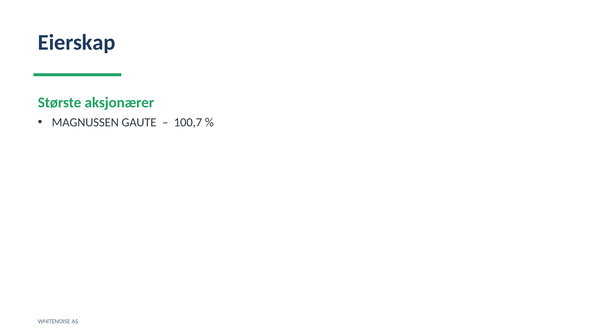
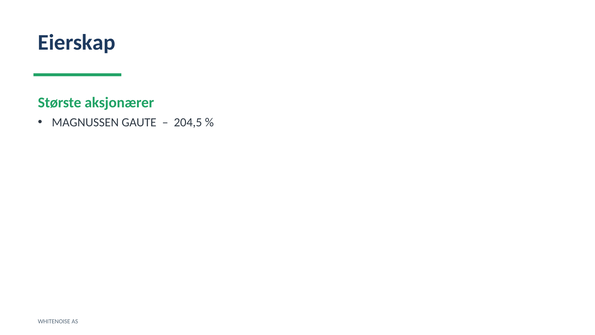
100,7: 100,7 -> 204,5
